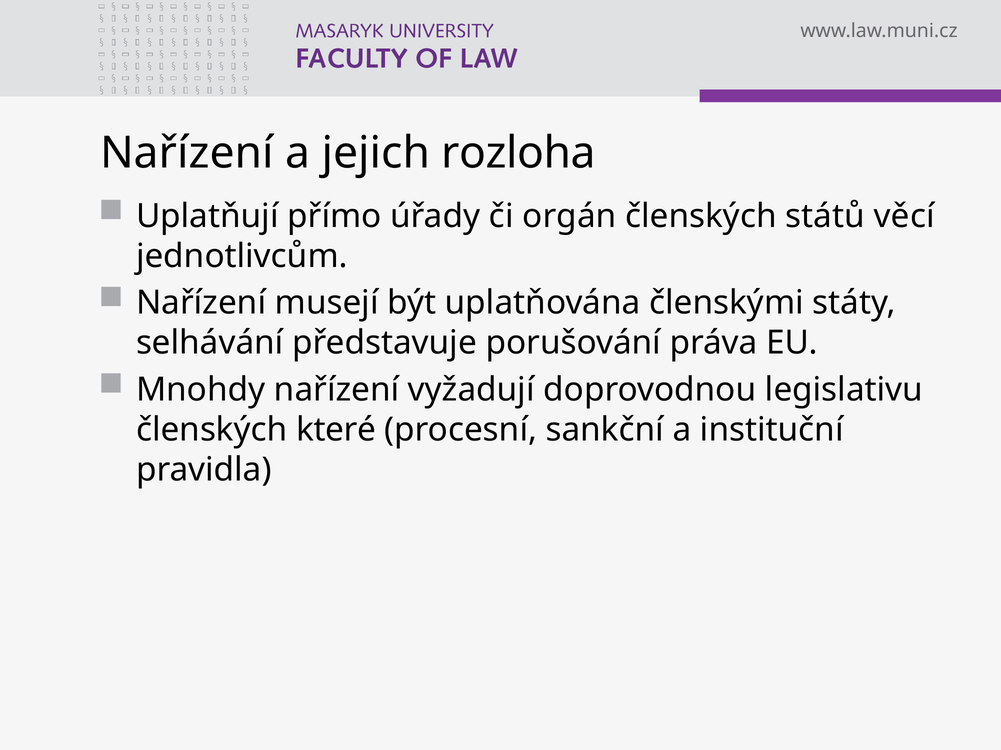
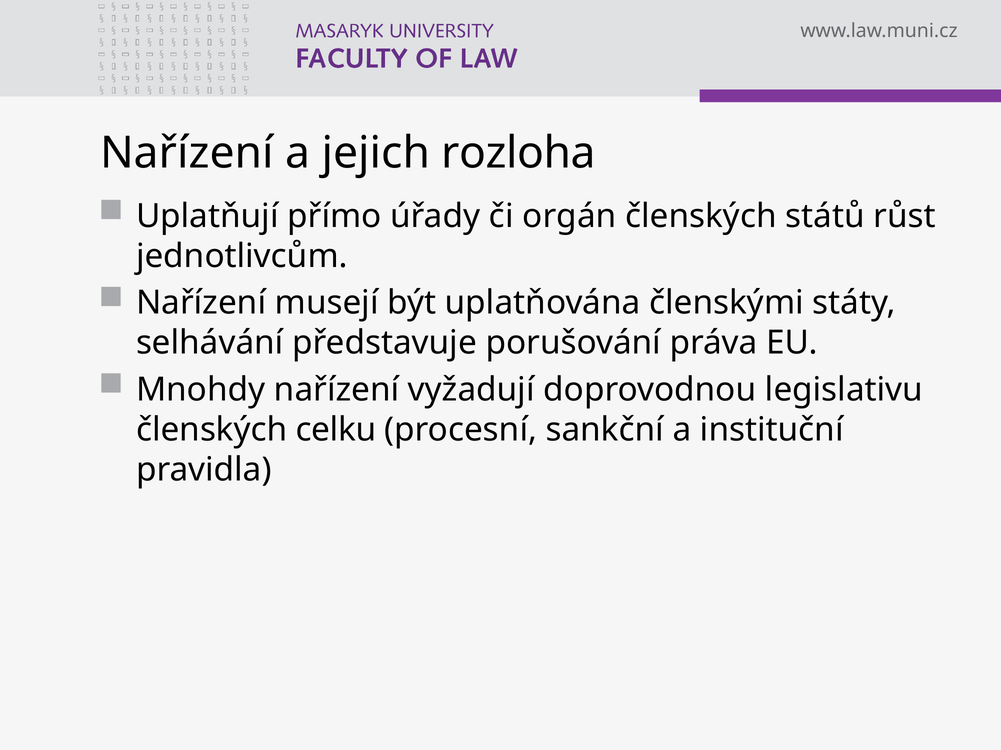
věcí: věcí -> růst
které: které -> celku
